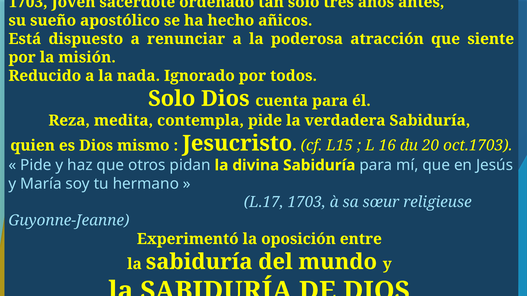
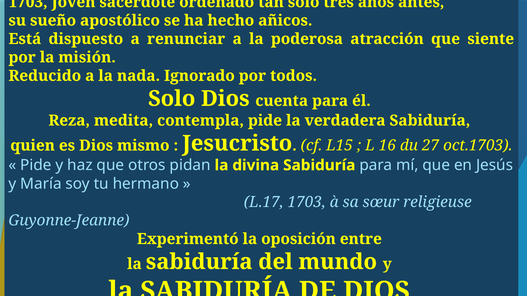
20: 20 -> 27
